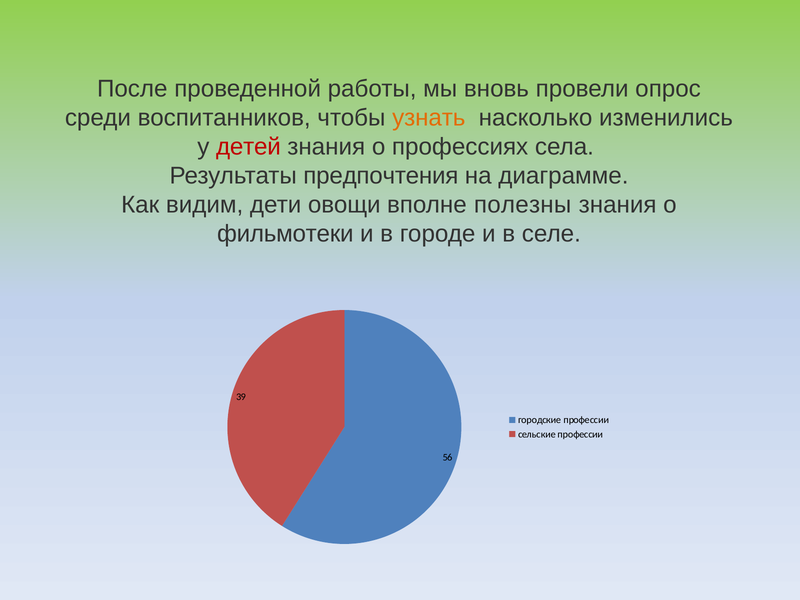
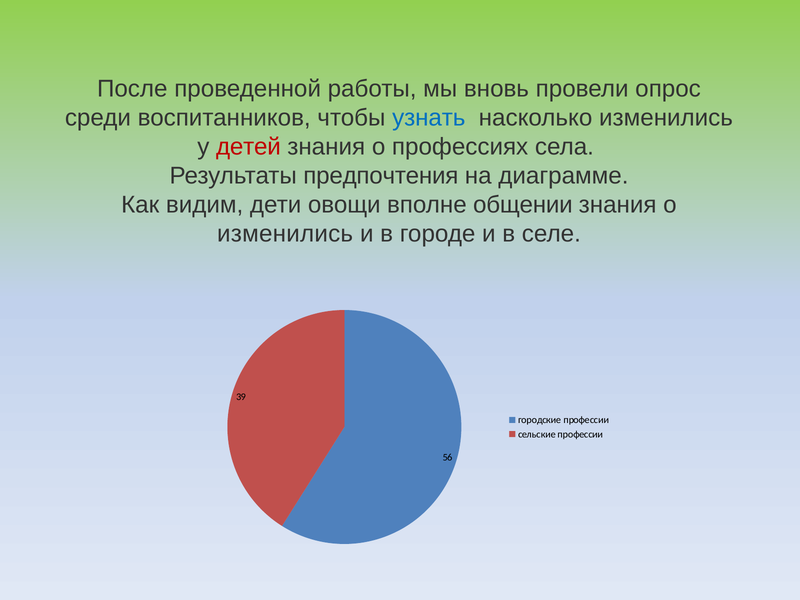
узнать colour: orange -> blue
полезны: полезны -> общении
фильмотеки at (285, 234): фильмотеки -> изменились
